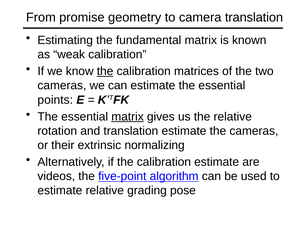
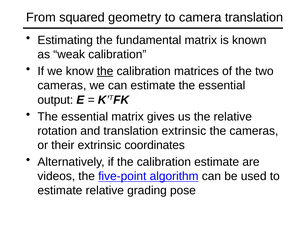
promise: promise -> squared
points: points -> output
matrix at (128, 116) underline: present -> none
translation estimate: estimate -> extrinsic
normalizing: normalizing -> coordinates
